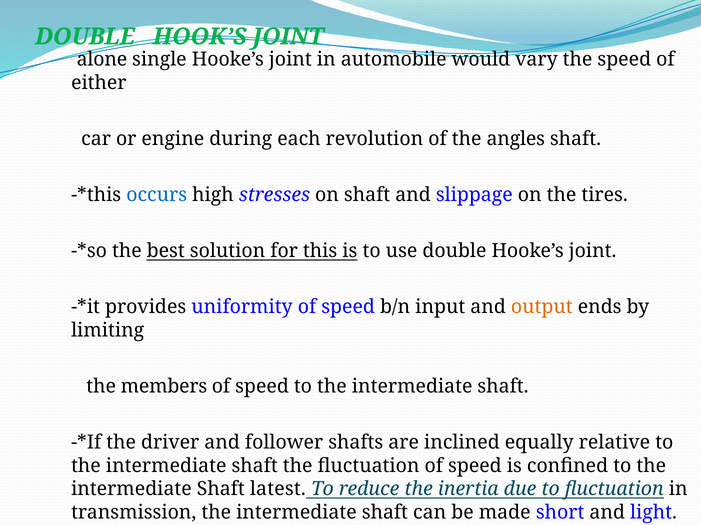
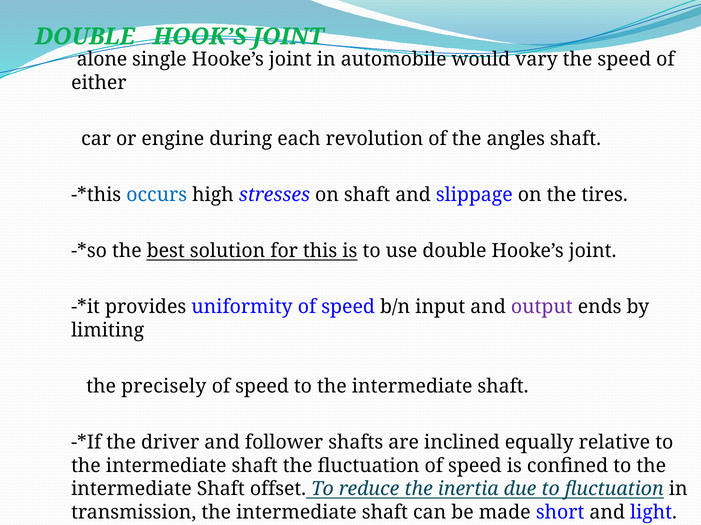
output colour: orange -> purple
members: members -> precisely
latest: latest -> offset
